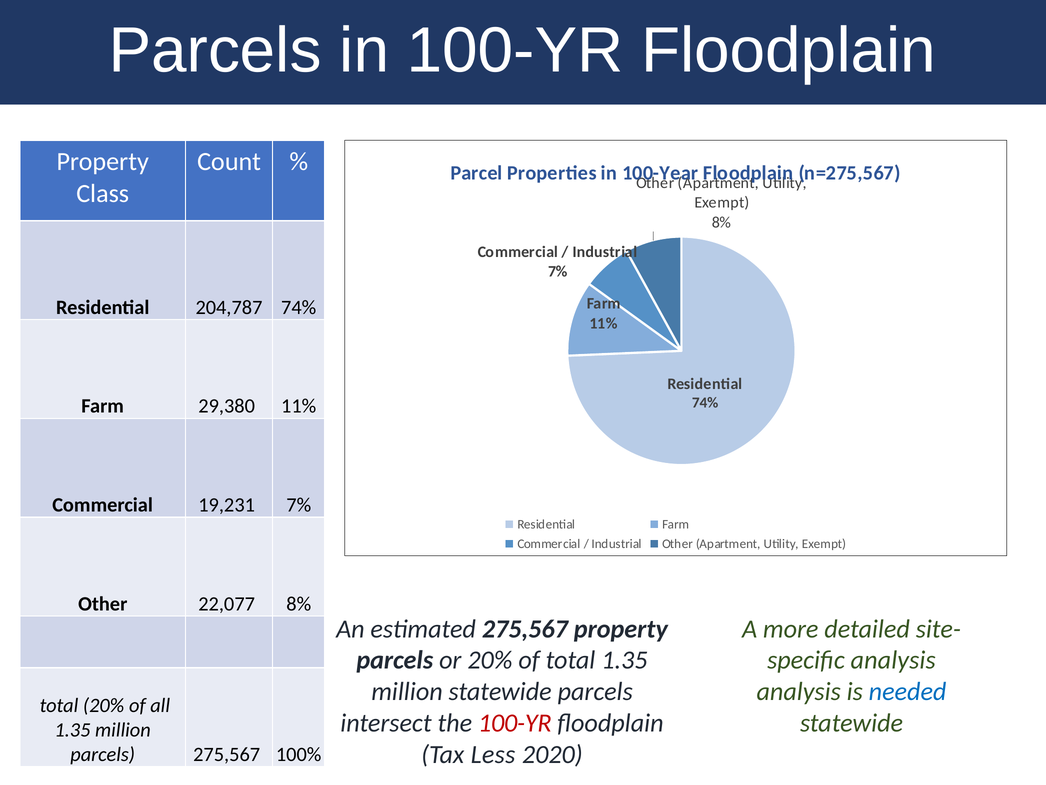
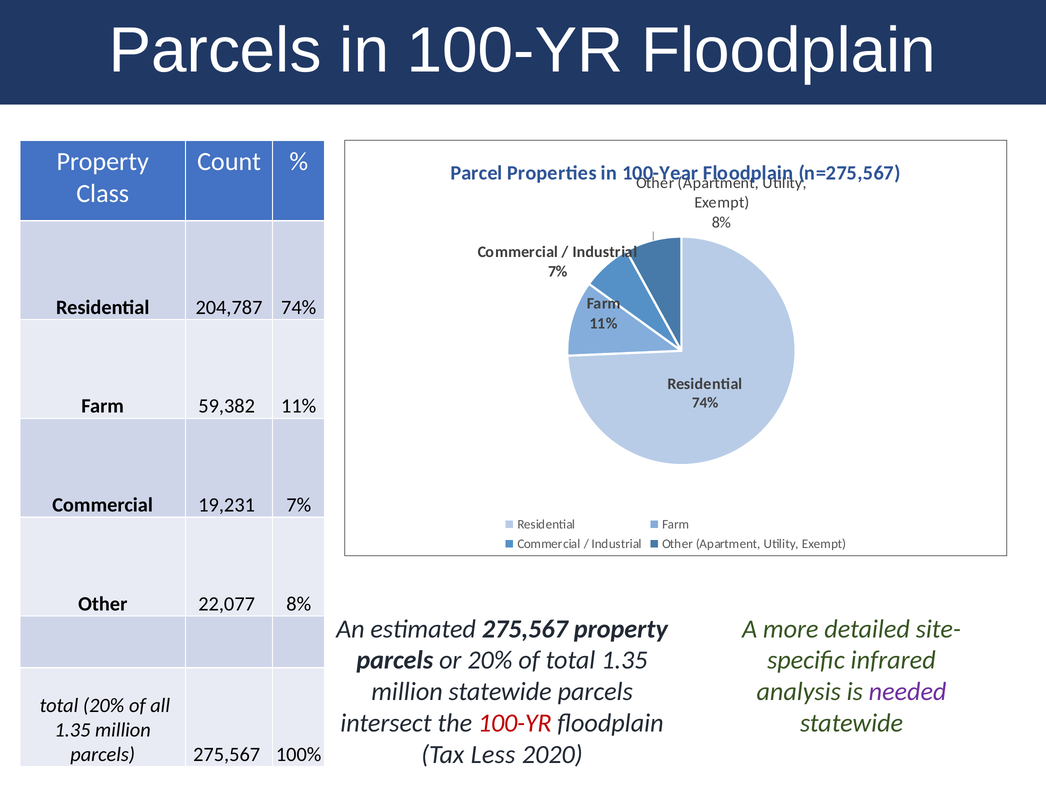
29,380: 29,380 -> 59,382
analysis at (893, 660): analysis -> infrared
needed colour: blue -> purple
